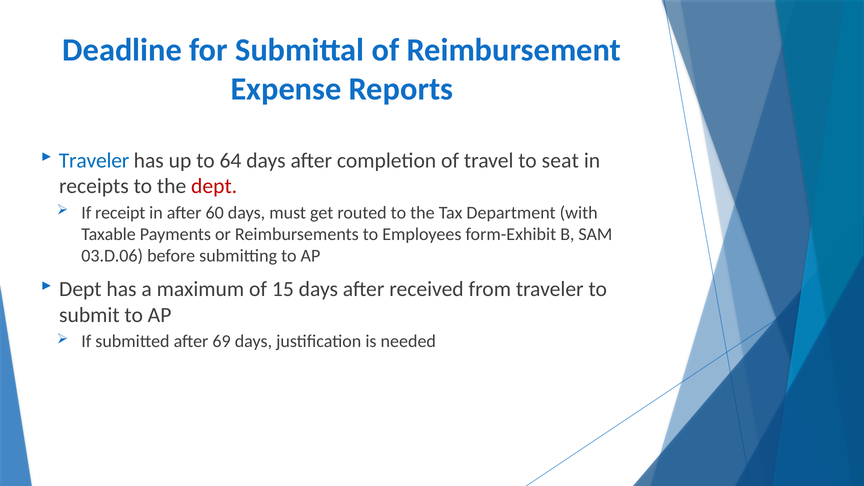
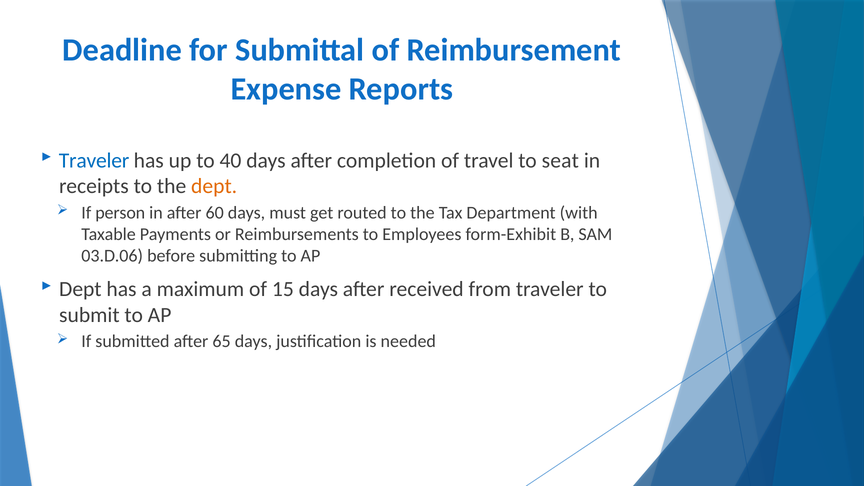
64: 64 -> 40
dept at (214, 186) colour: red -> orange
receipt: receipt -> person
69: 69 -> 65
